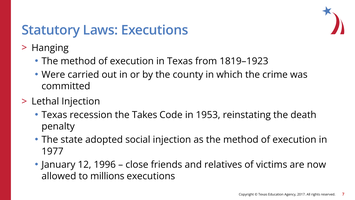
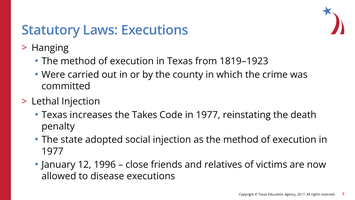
recession: recession -> increases
Code in 1953: 1953 -> 1977
millions: millions -> disease
